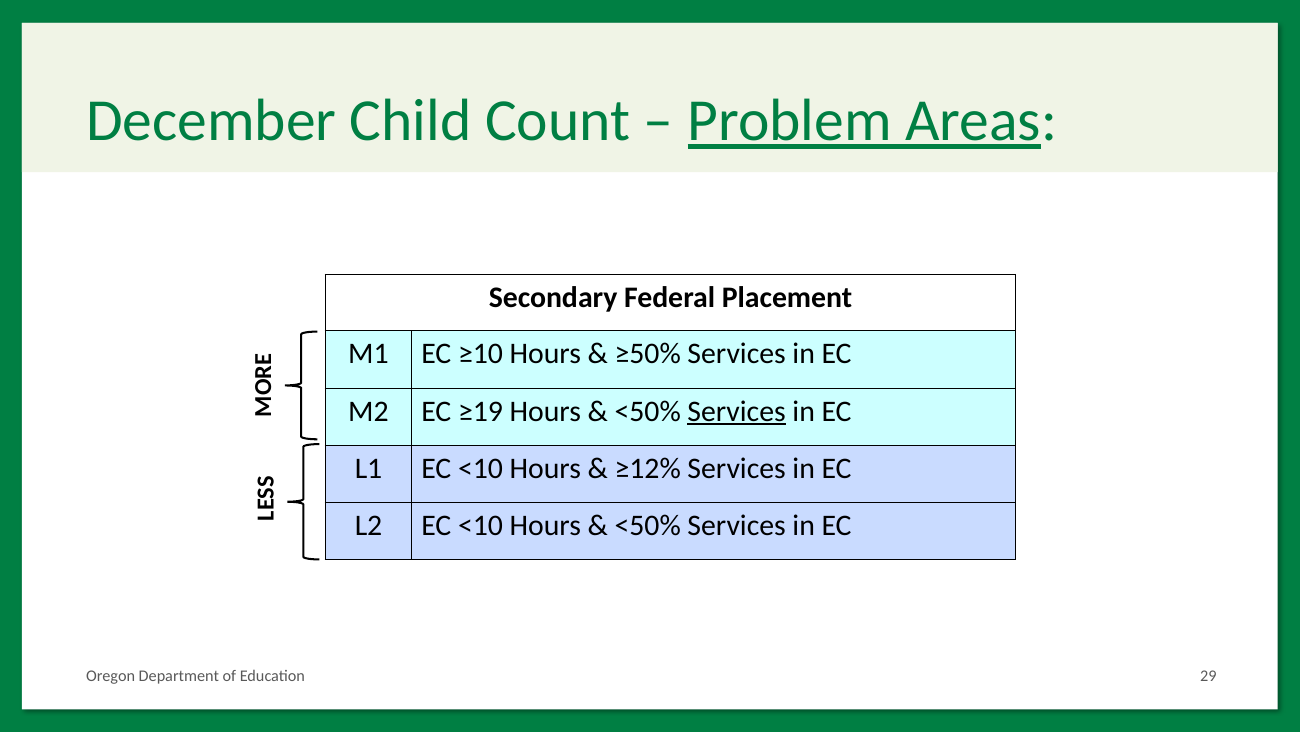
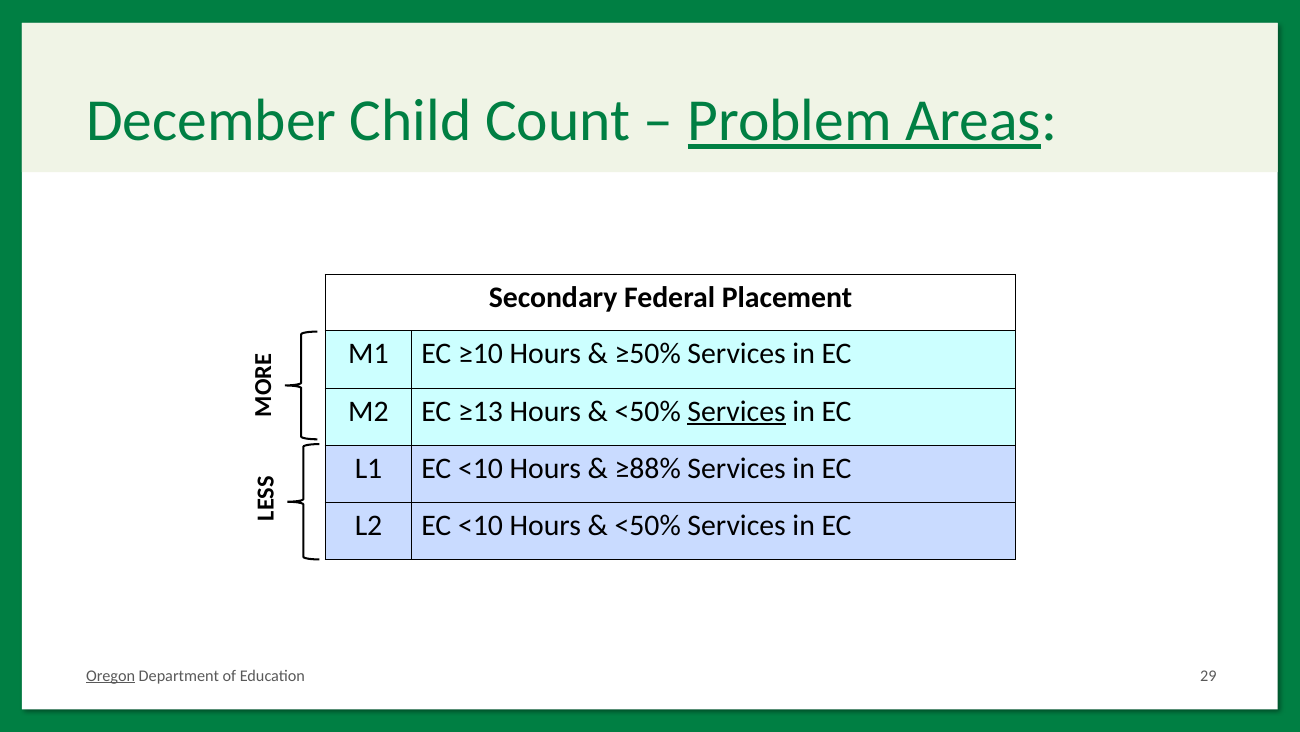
≥19: ≥19 -> ≥13
≥12%: ≥12% -> ≥88%
Oregon underline: none -> present
